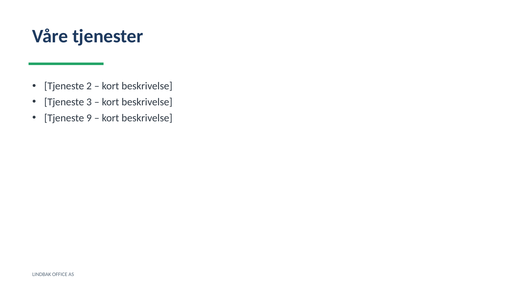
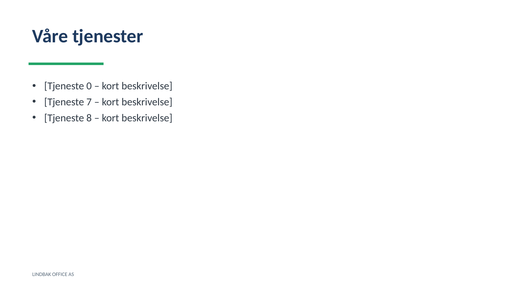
2: 2 -> 0
3: 3 -> 7
9: 9 -> 8
